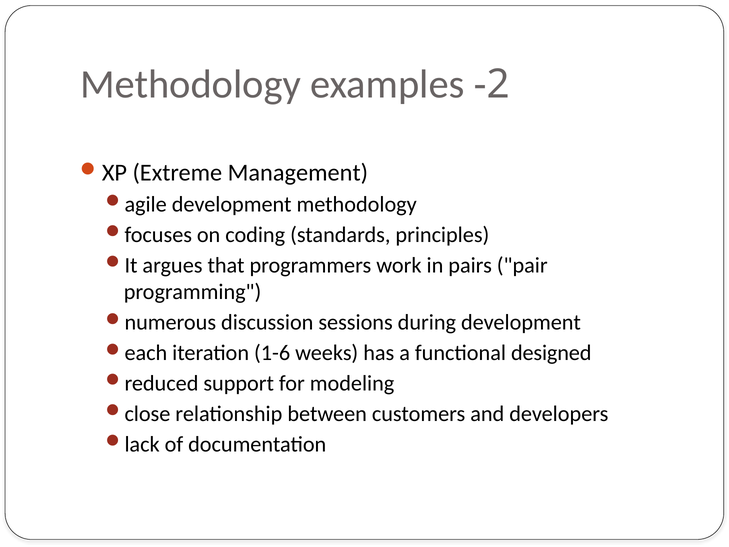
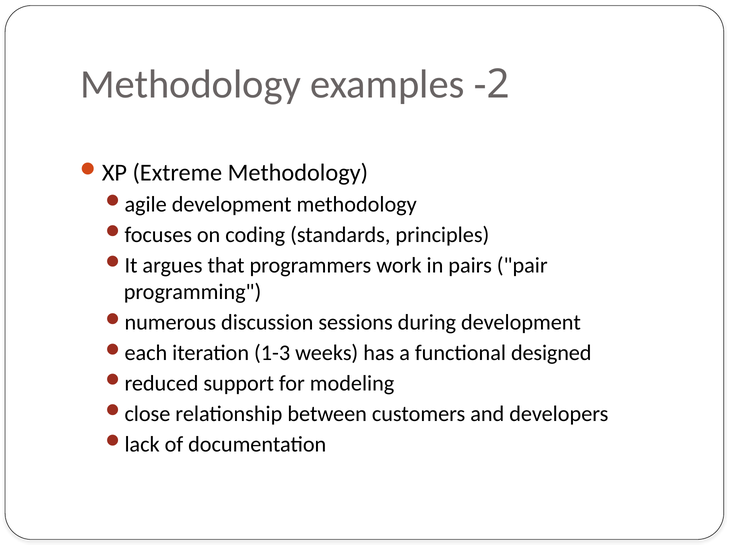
Extreme Management: Management -> Methodology
1-6: 1-6 -> 1-3
